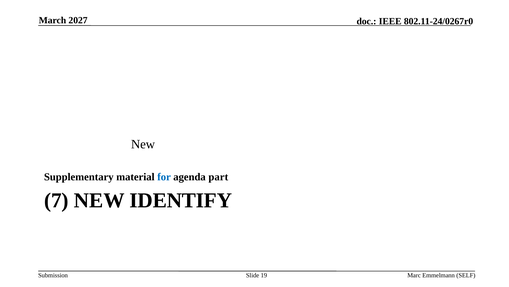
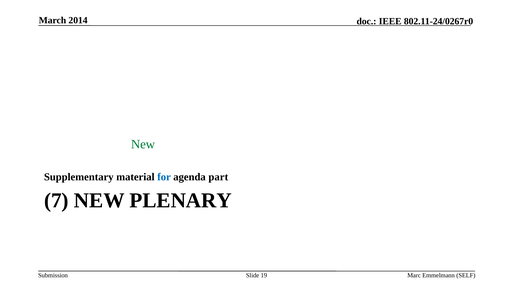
2027: 2027 -> 2014
New at (143, 144) colour: black -> green
IDENTIFY: IDENTIFY -> PLENARY
